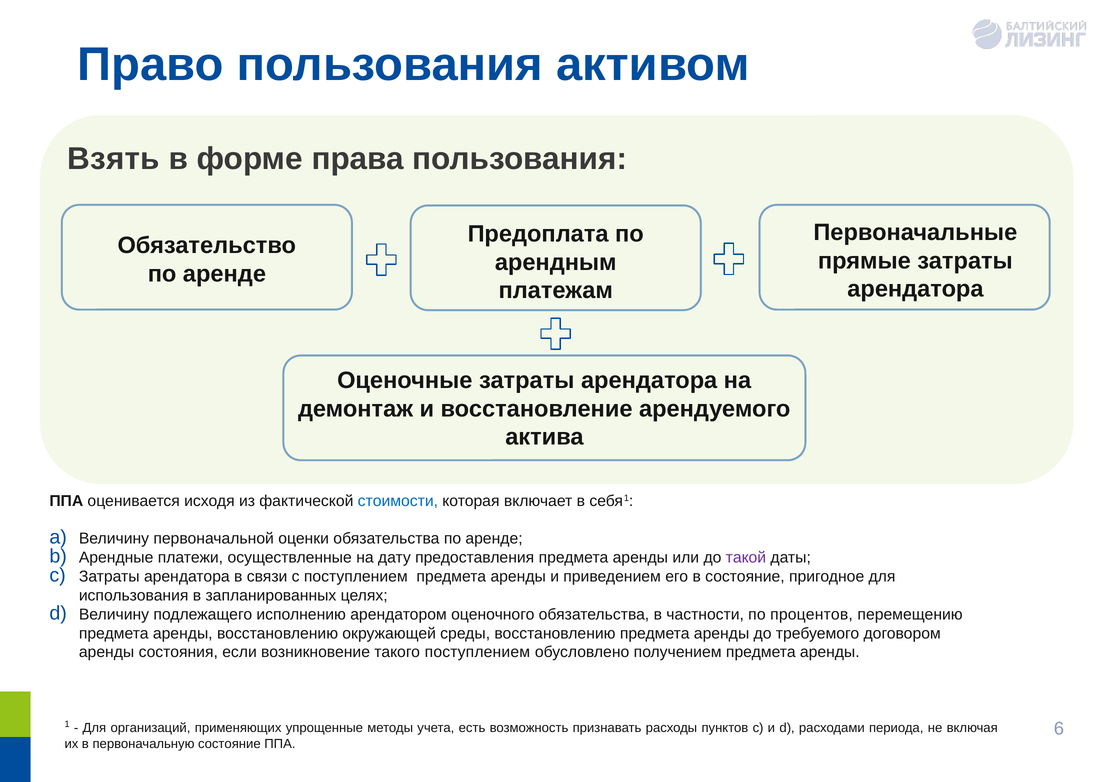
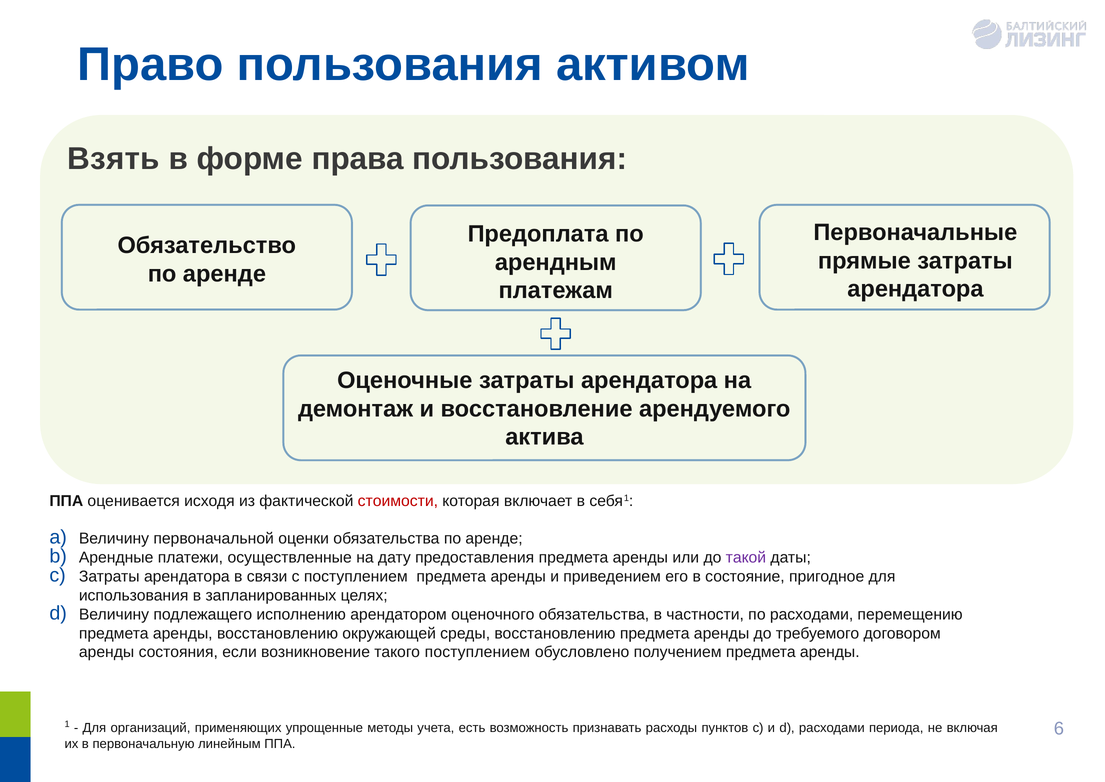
стоимости colour: blue -> red
по процентов: процентов -> расходами
первоначальную состояние: состояние -> линейным
